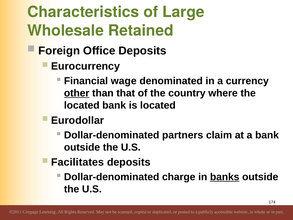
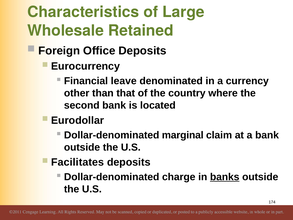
wage: wage -> leave
other underline: present -> none
located at (82, 105): located -> second
partners: partners -> marginal
